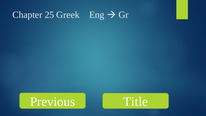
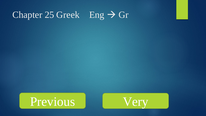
Title: Title -> Very
